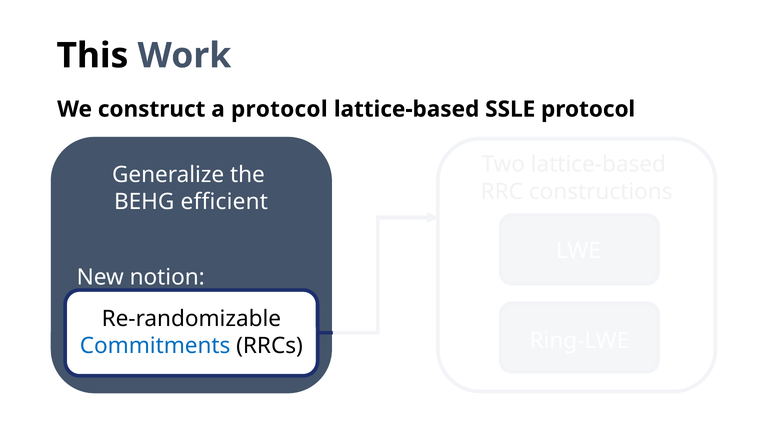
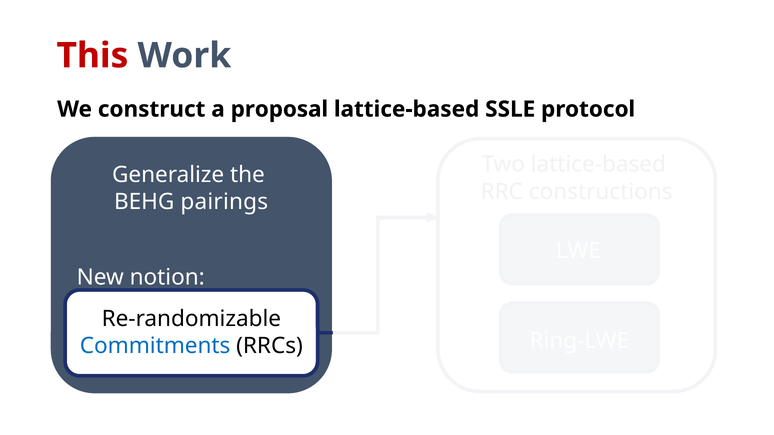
This colour: black -> red
a protocol: protocol -> proposal
efficient: efficient -> pairings
